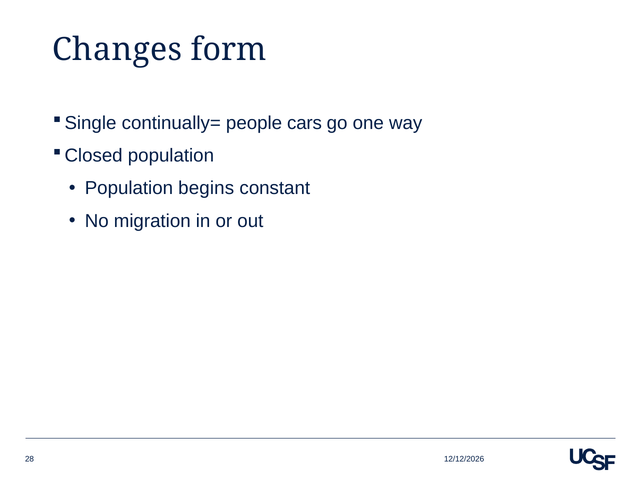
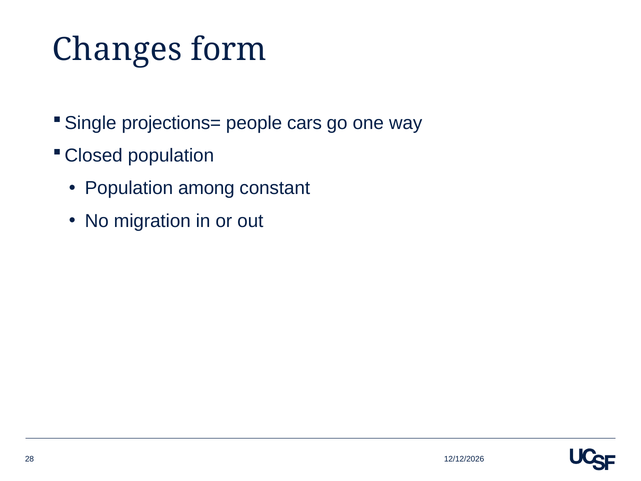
continually=: continually= -> projections=
begins: begins -> among
